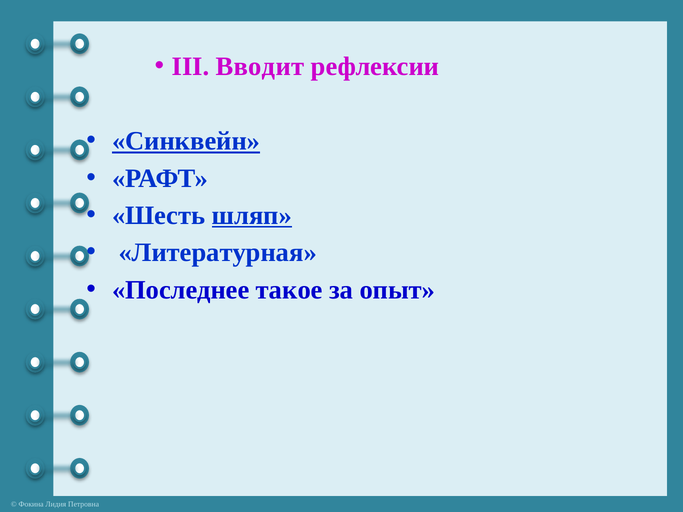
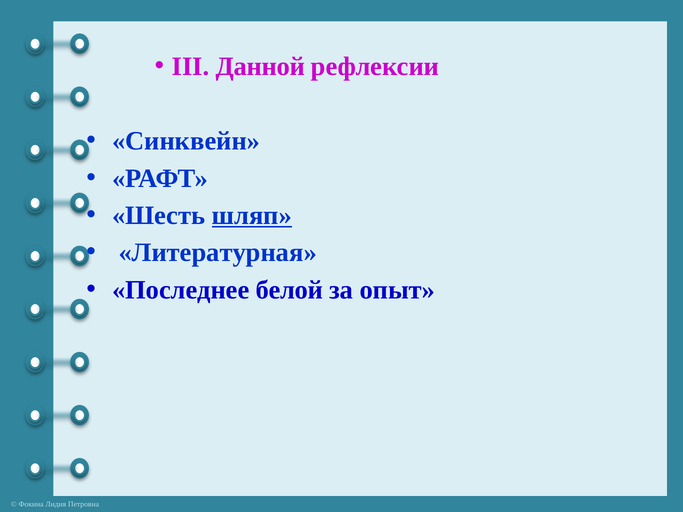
Вводит: Вводит -> Данной
Синквейн underline: present -> none
такое: такое -> белой
